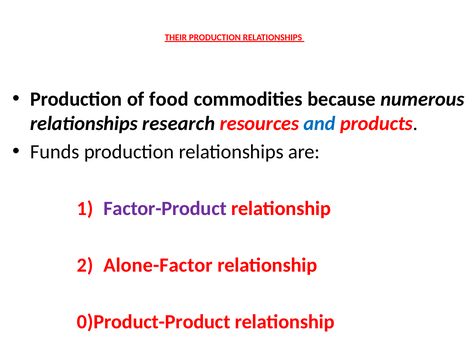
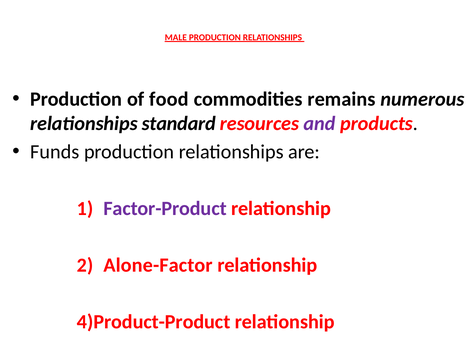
THEIR: THEIR -> MALE
because: because -> remains
research: research -> standard
and colour: blue -> purple
0)Product-Product: 0)Product-Product -> 4)Product-Product
